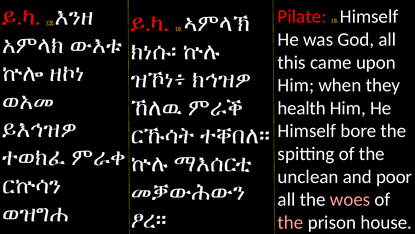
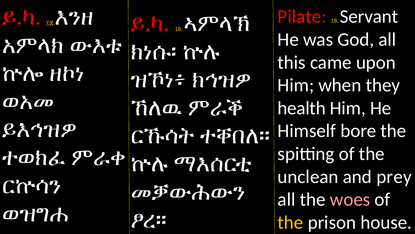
18 Himself: Himself -> Servant
poor: poor -> prey
the at (291, 222) colour: pink -> yellow
